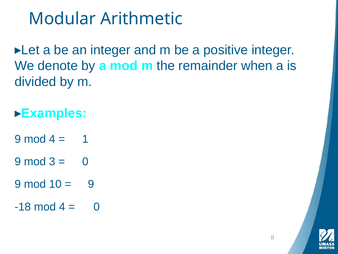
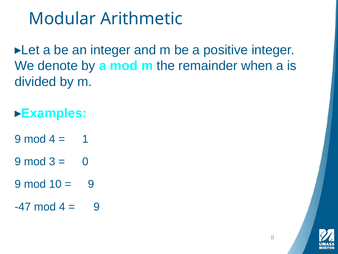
-18: -18 -> -47
0 at (97, 206): 0 -> 9
